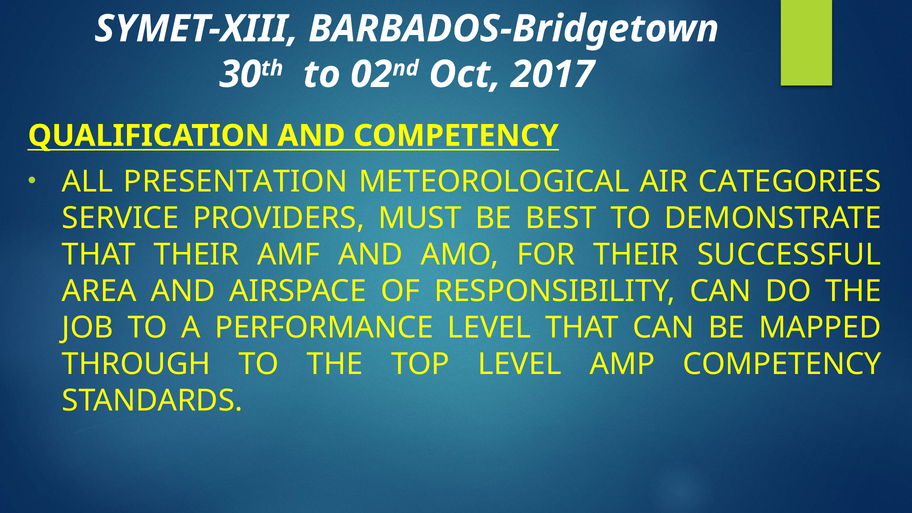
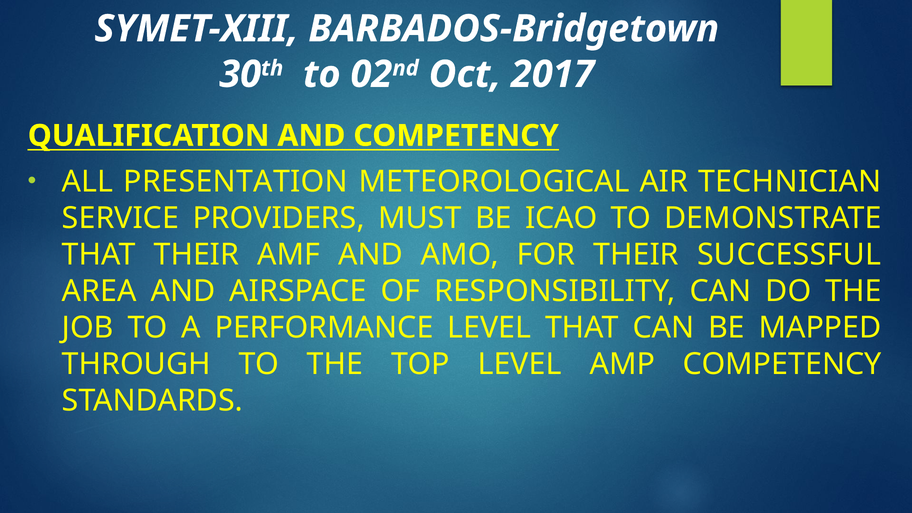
CATEGORIES: CATEGORIES -> TECHNICIAN
BEST: BEST -> ICAO
